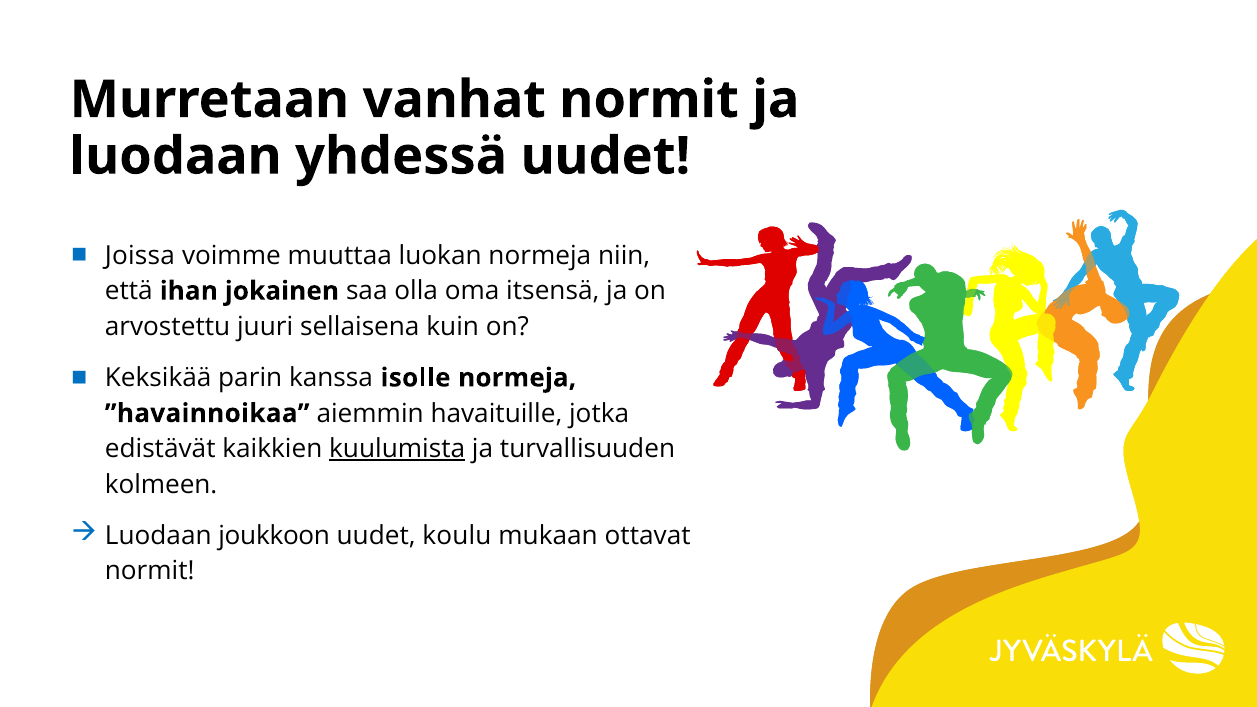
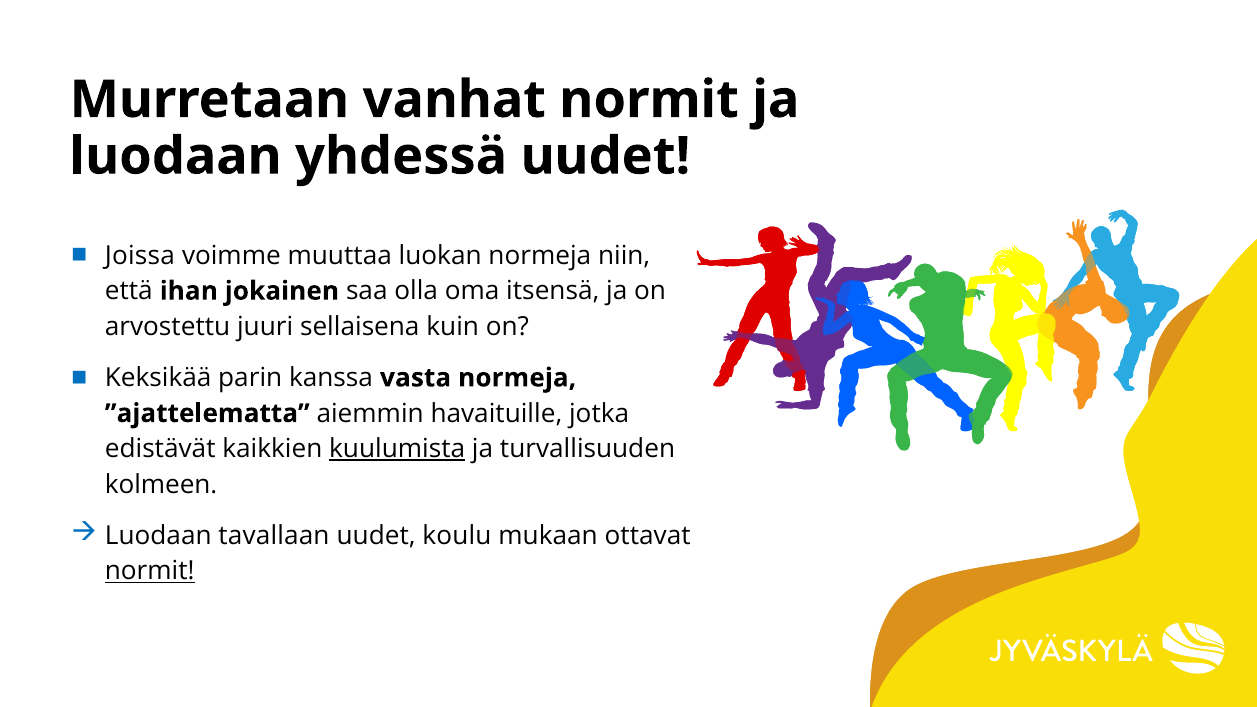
isolle: isolle -> vasta
”havainnoikaa: ”havainnoikaa -> ”ajattelematta
joukkoon: joukkoon -> tavallaan
normit at (150, 571) underline: none -> present
